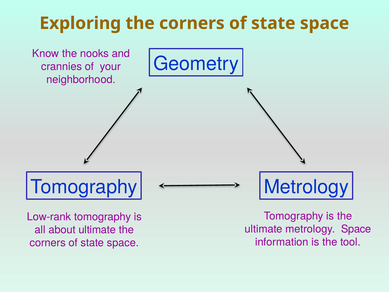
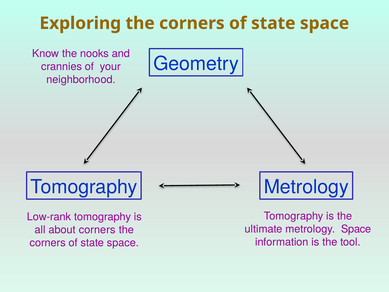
about ultimate: ultimate -> corners
